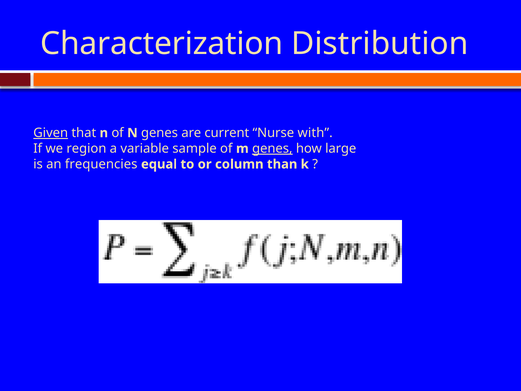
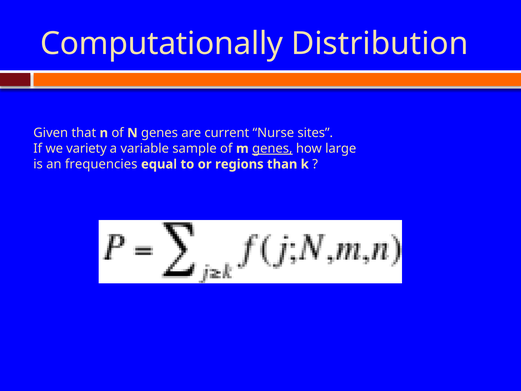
Characterization: Characterization -> Computationally
Given underline: present -> none
with: with -> sites
region: region -> variety
column: column -> regions
